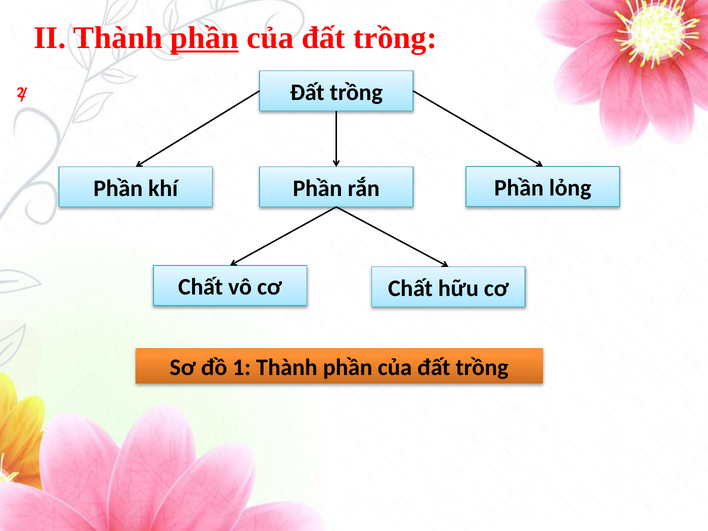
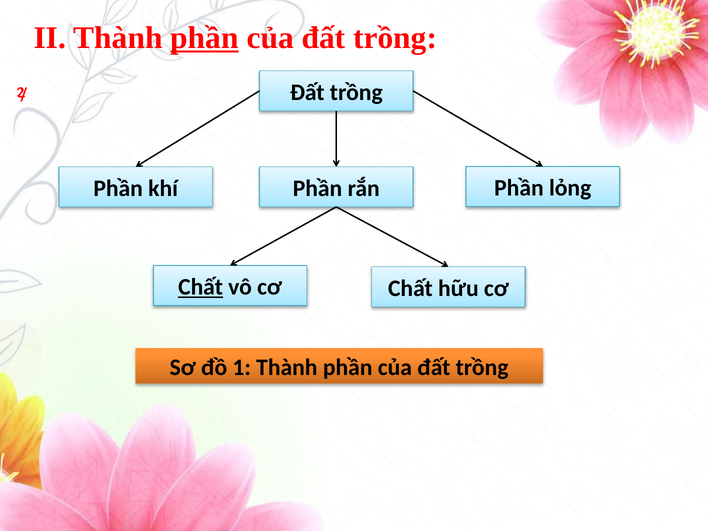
Chất at (201, 287) underline: none -> present
